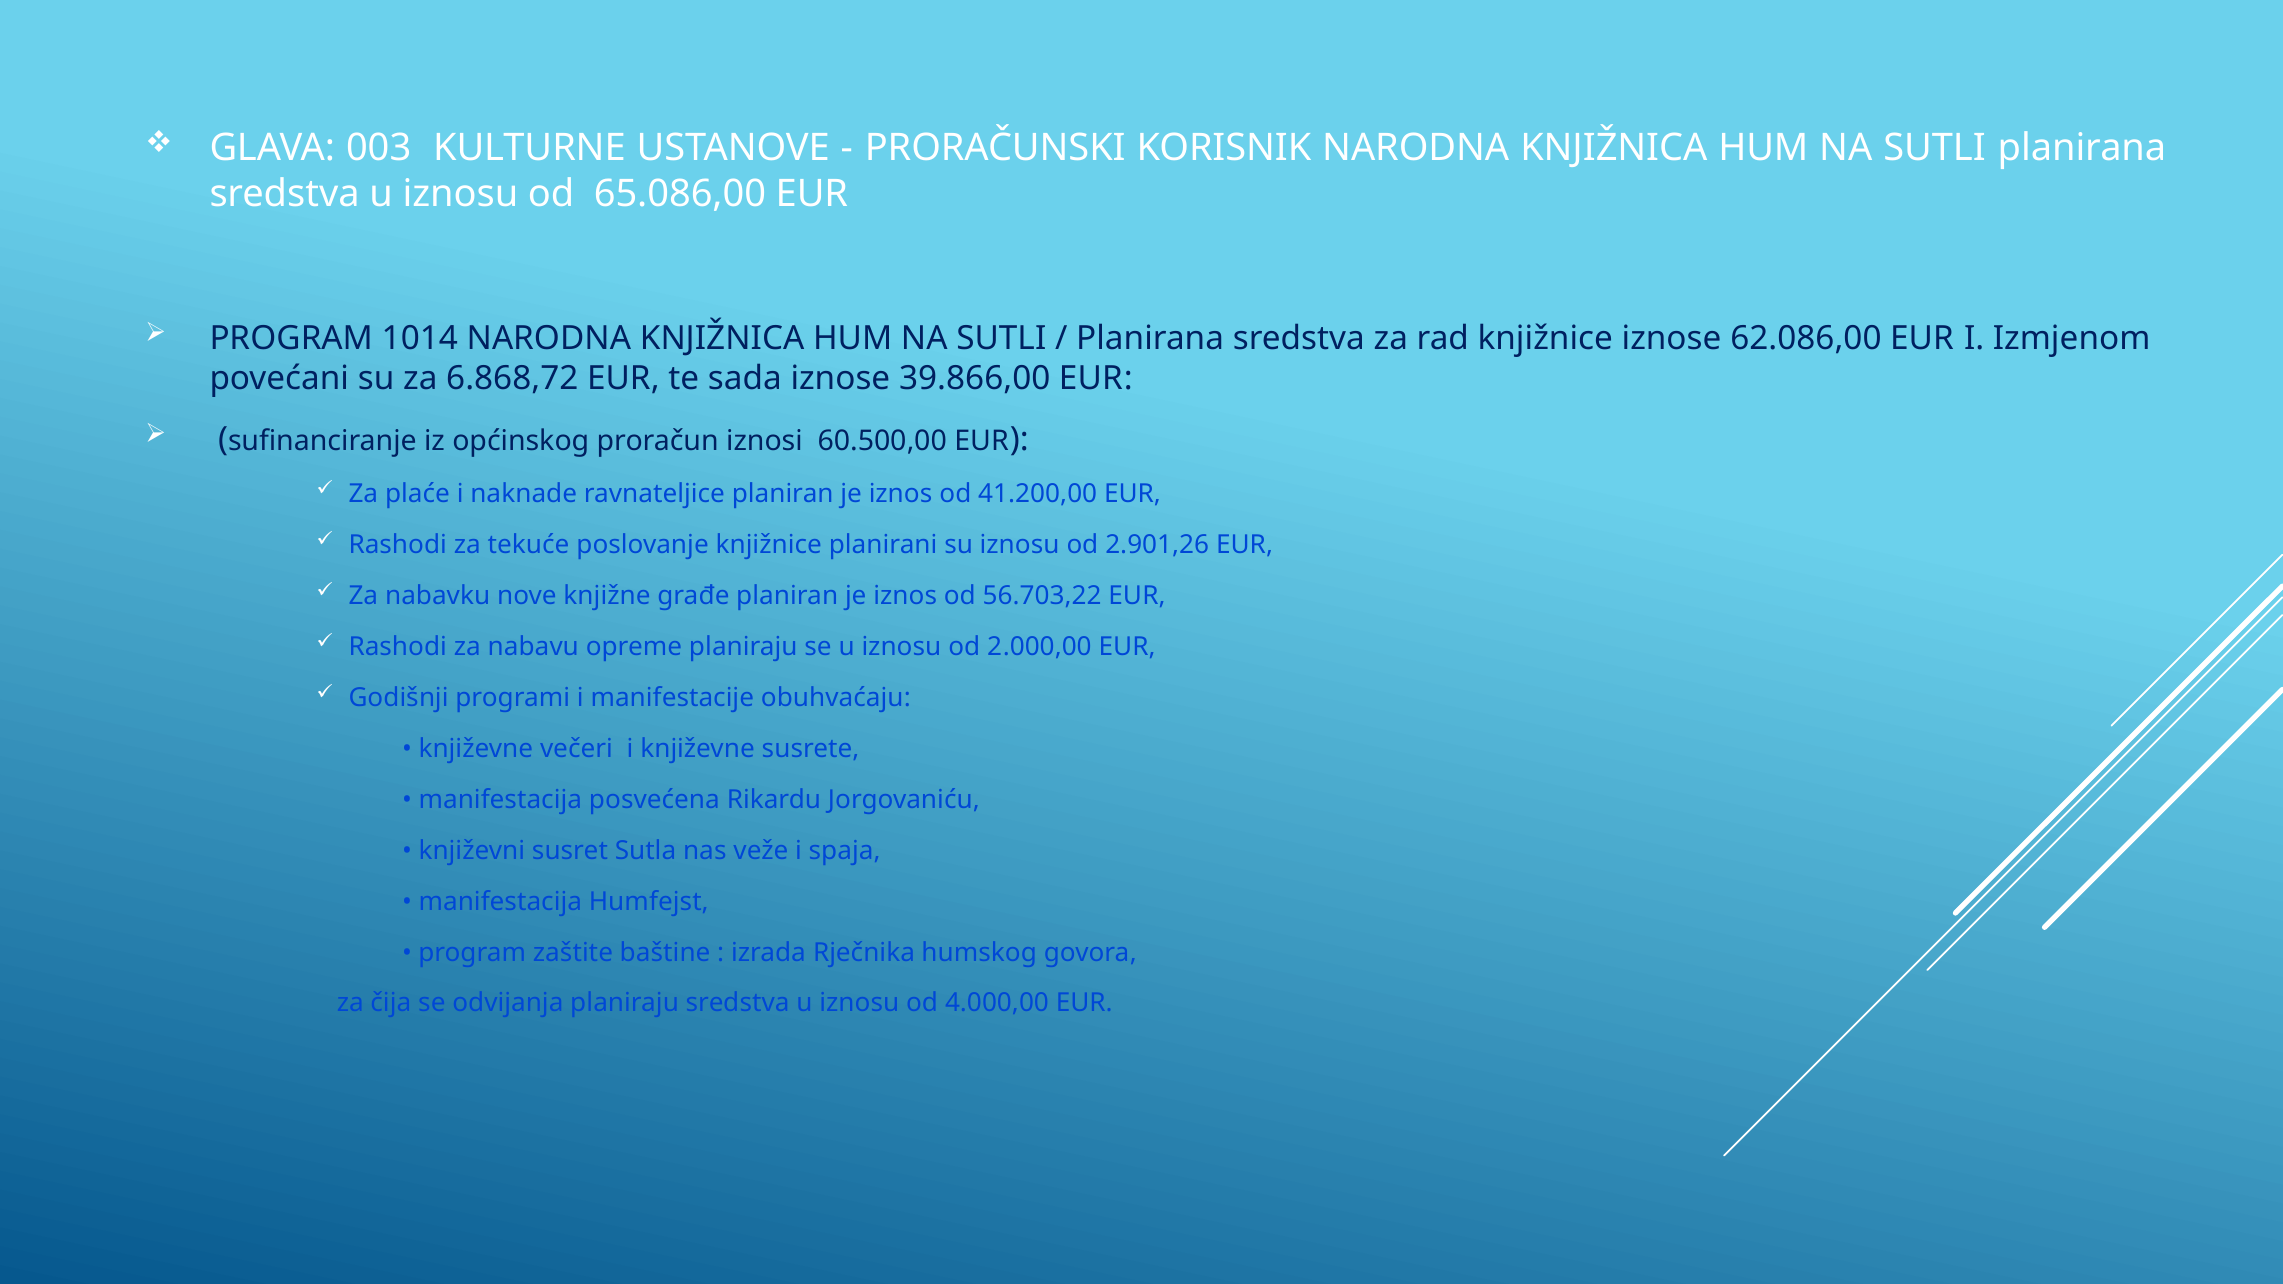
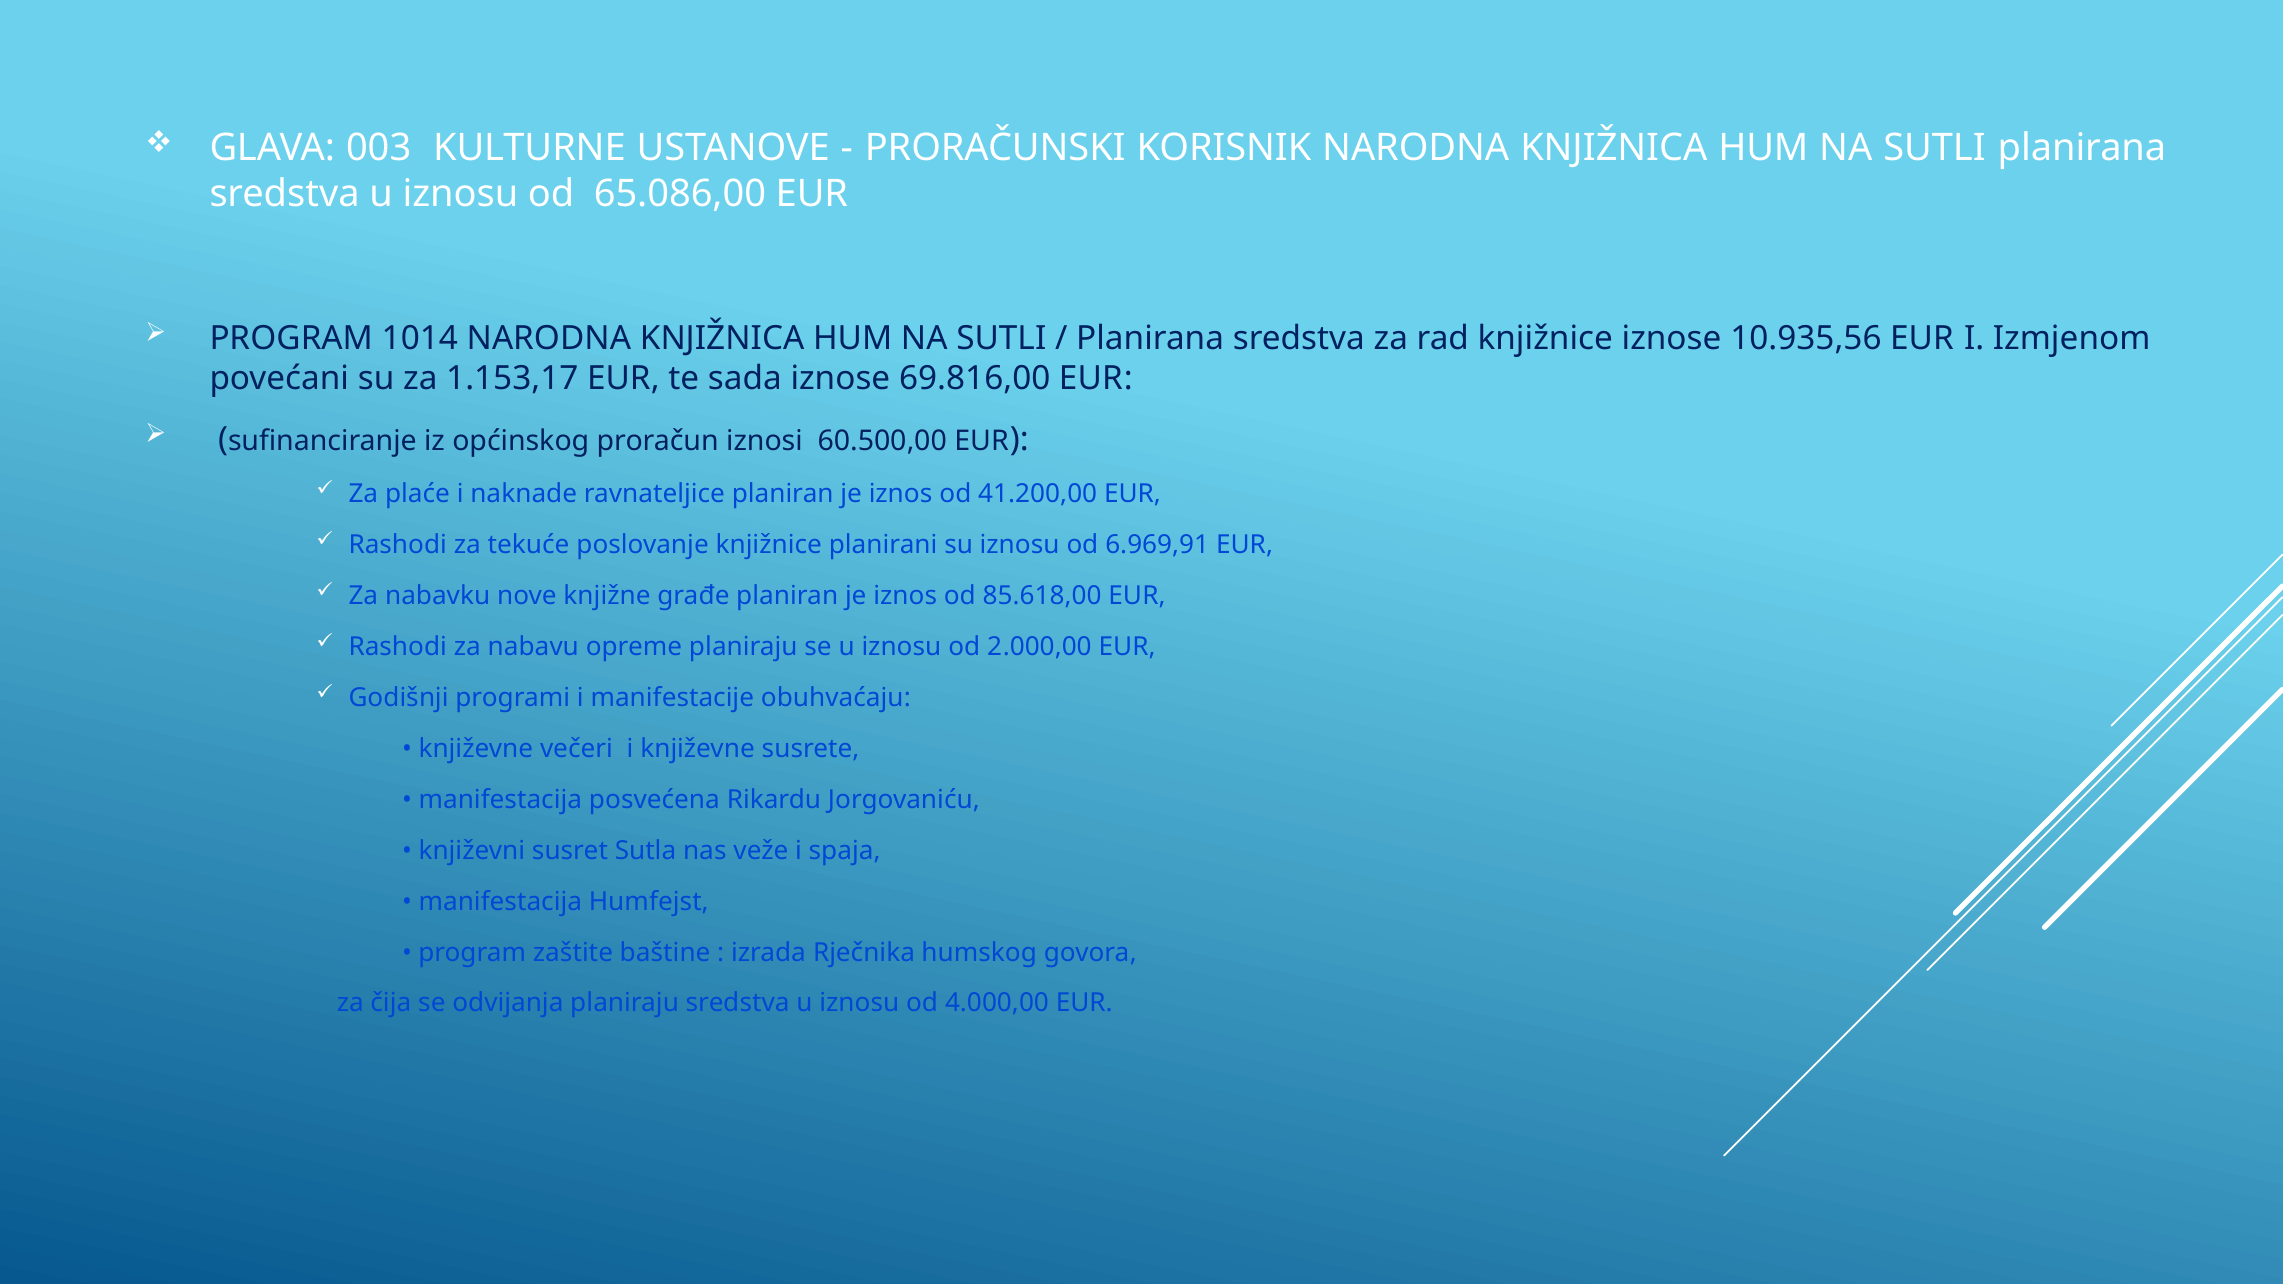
62.086,00: 62.086,00 -> 10.935,56
6.868,72: 6.868,72 -> 1.153,17
39.866,00: 39.866,00 -> 69.816,00
2.901,26: 2.901,26 -> 6.969,91
56.703,22: 56.703,22 -> 85.618,00
